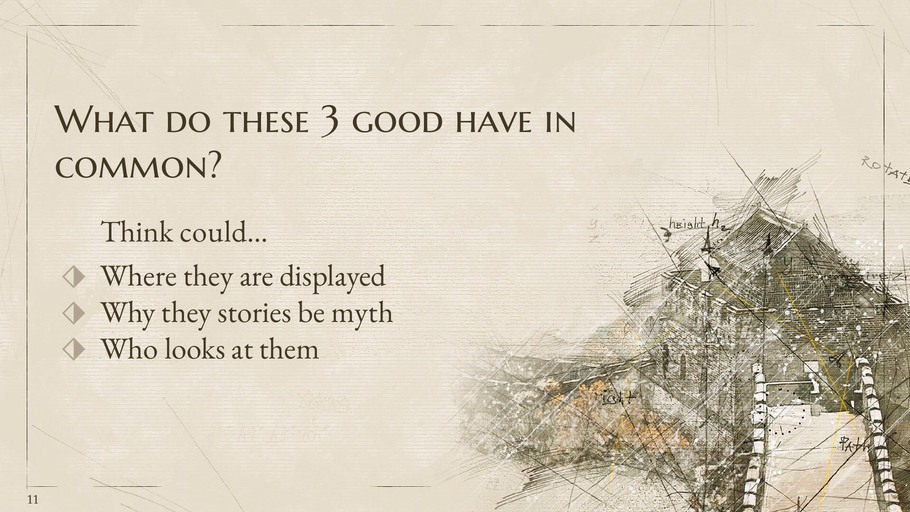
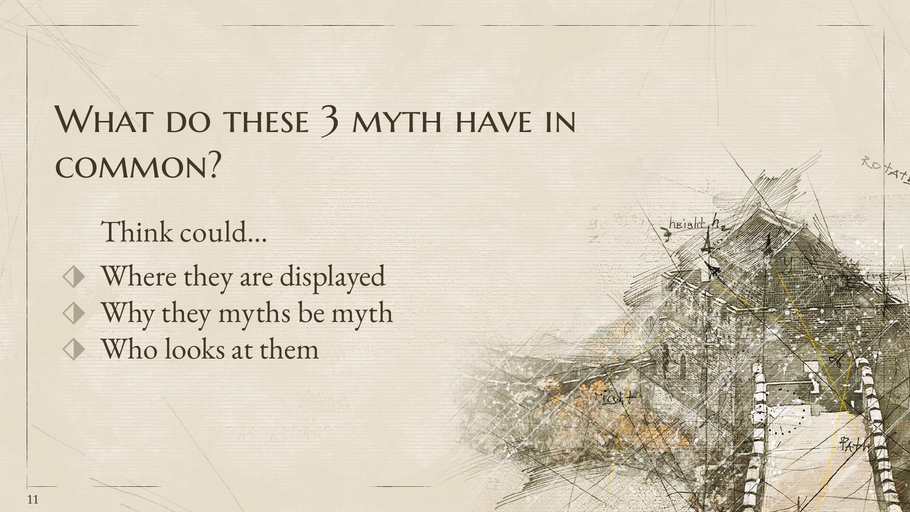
3 good: good -> myth
stories: stories -> myths
